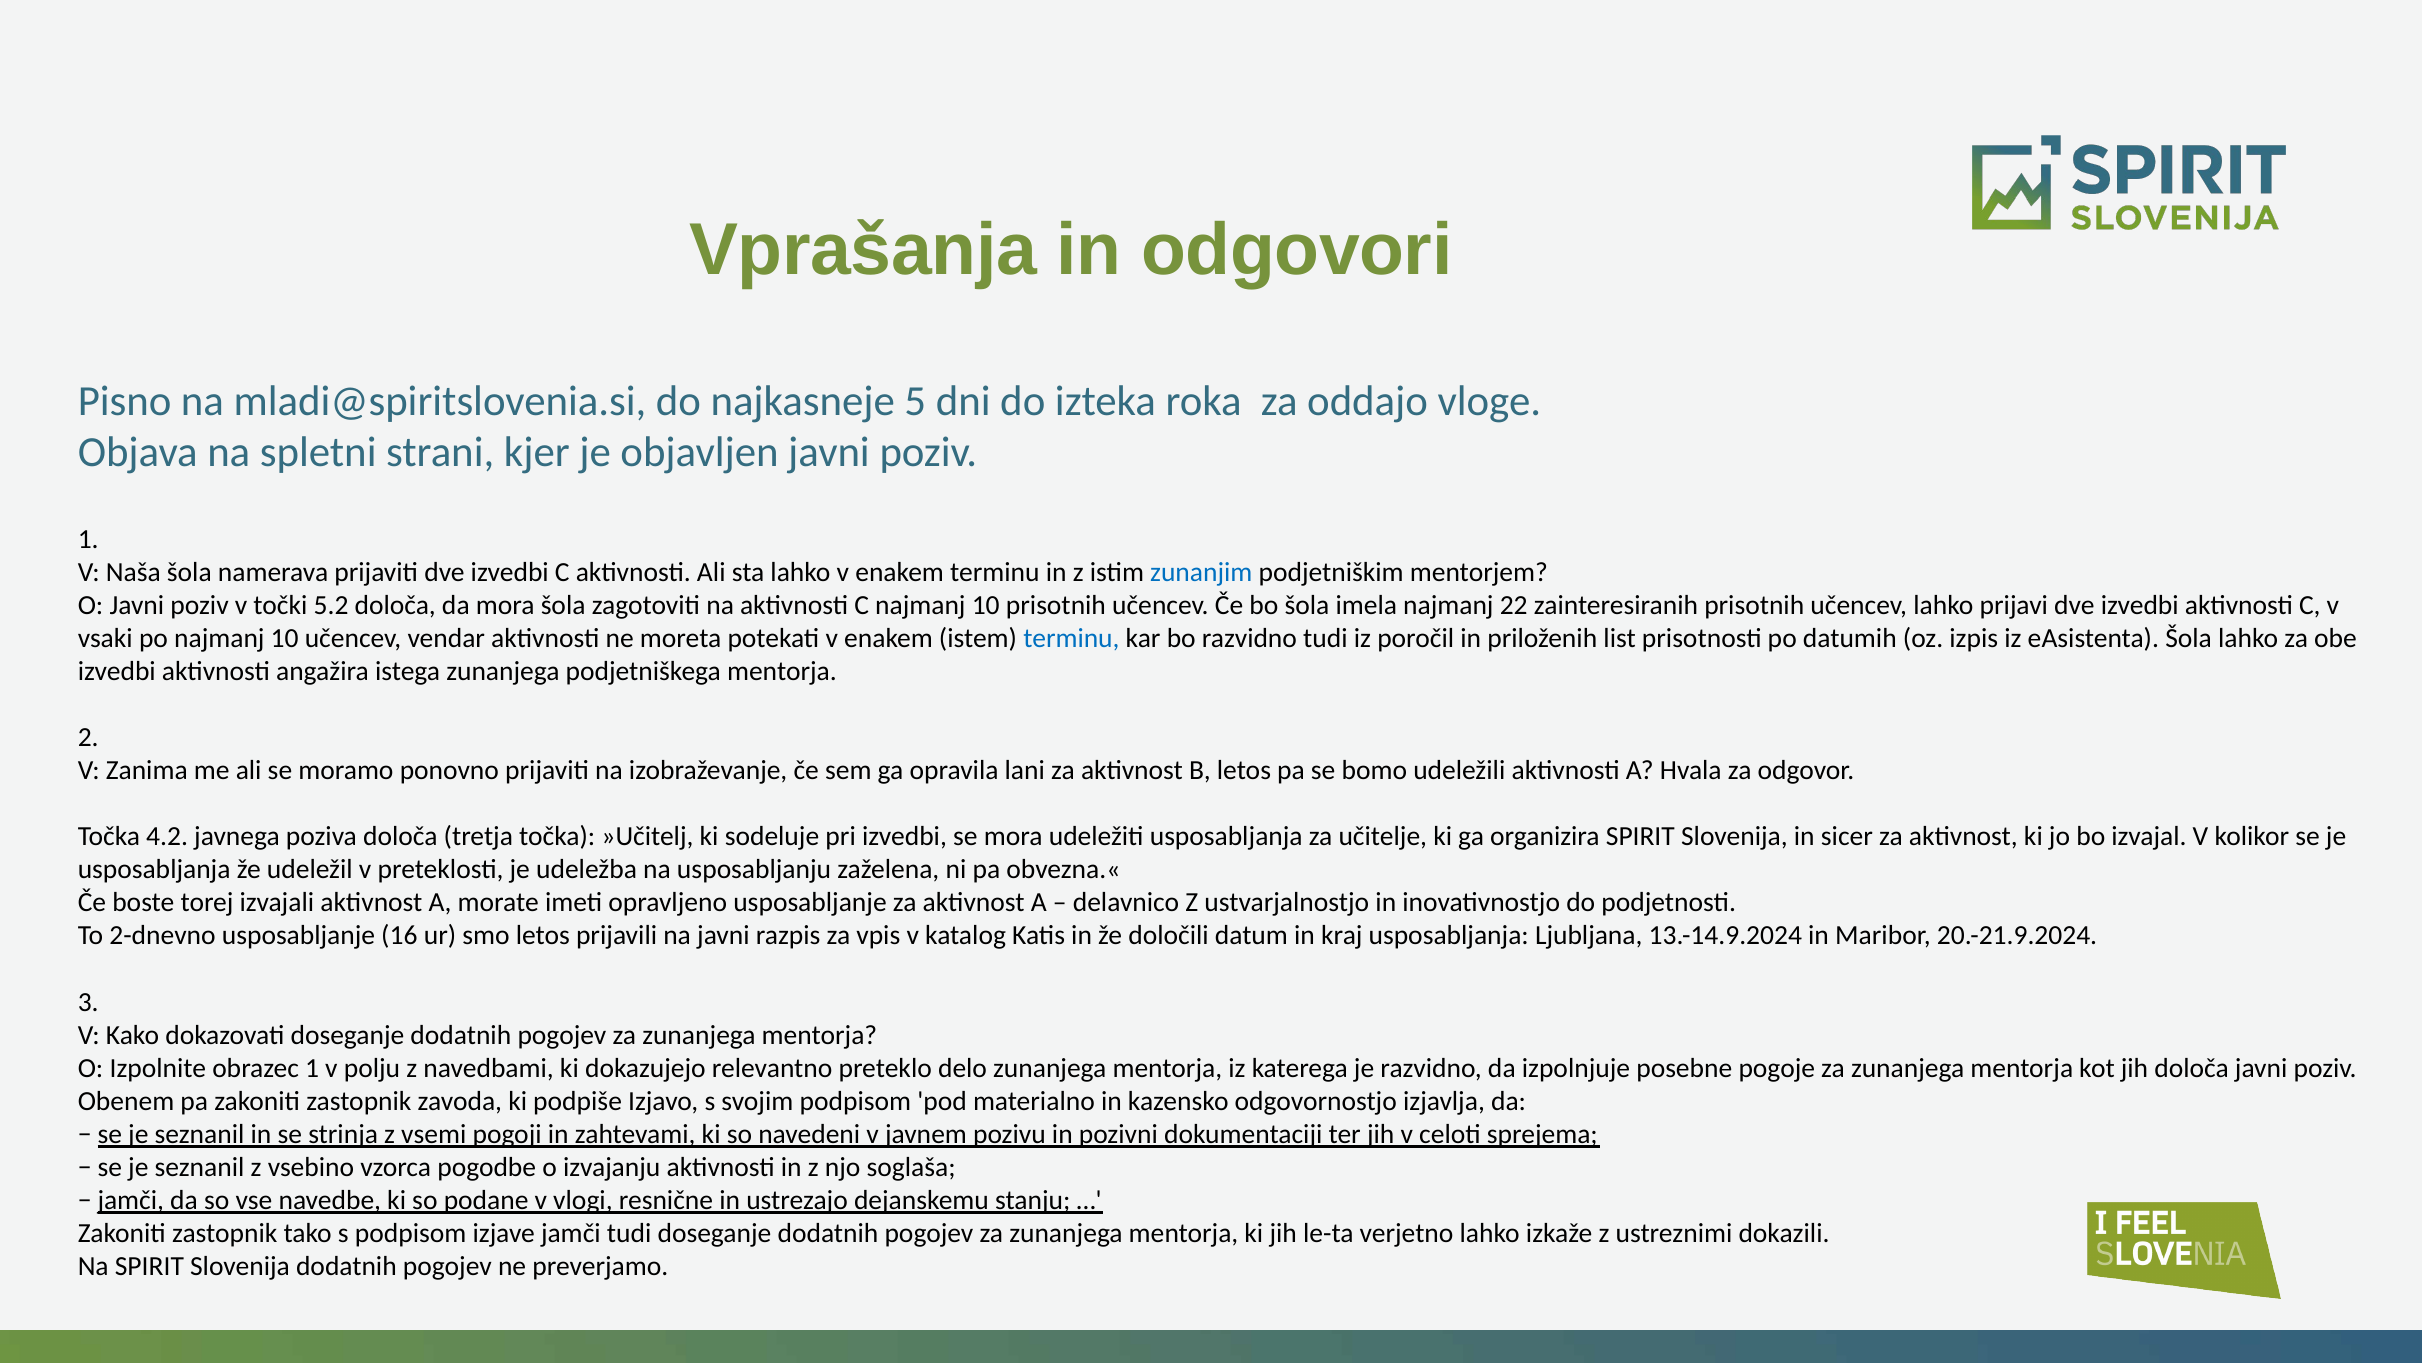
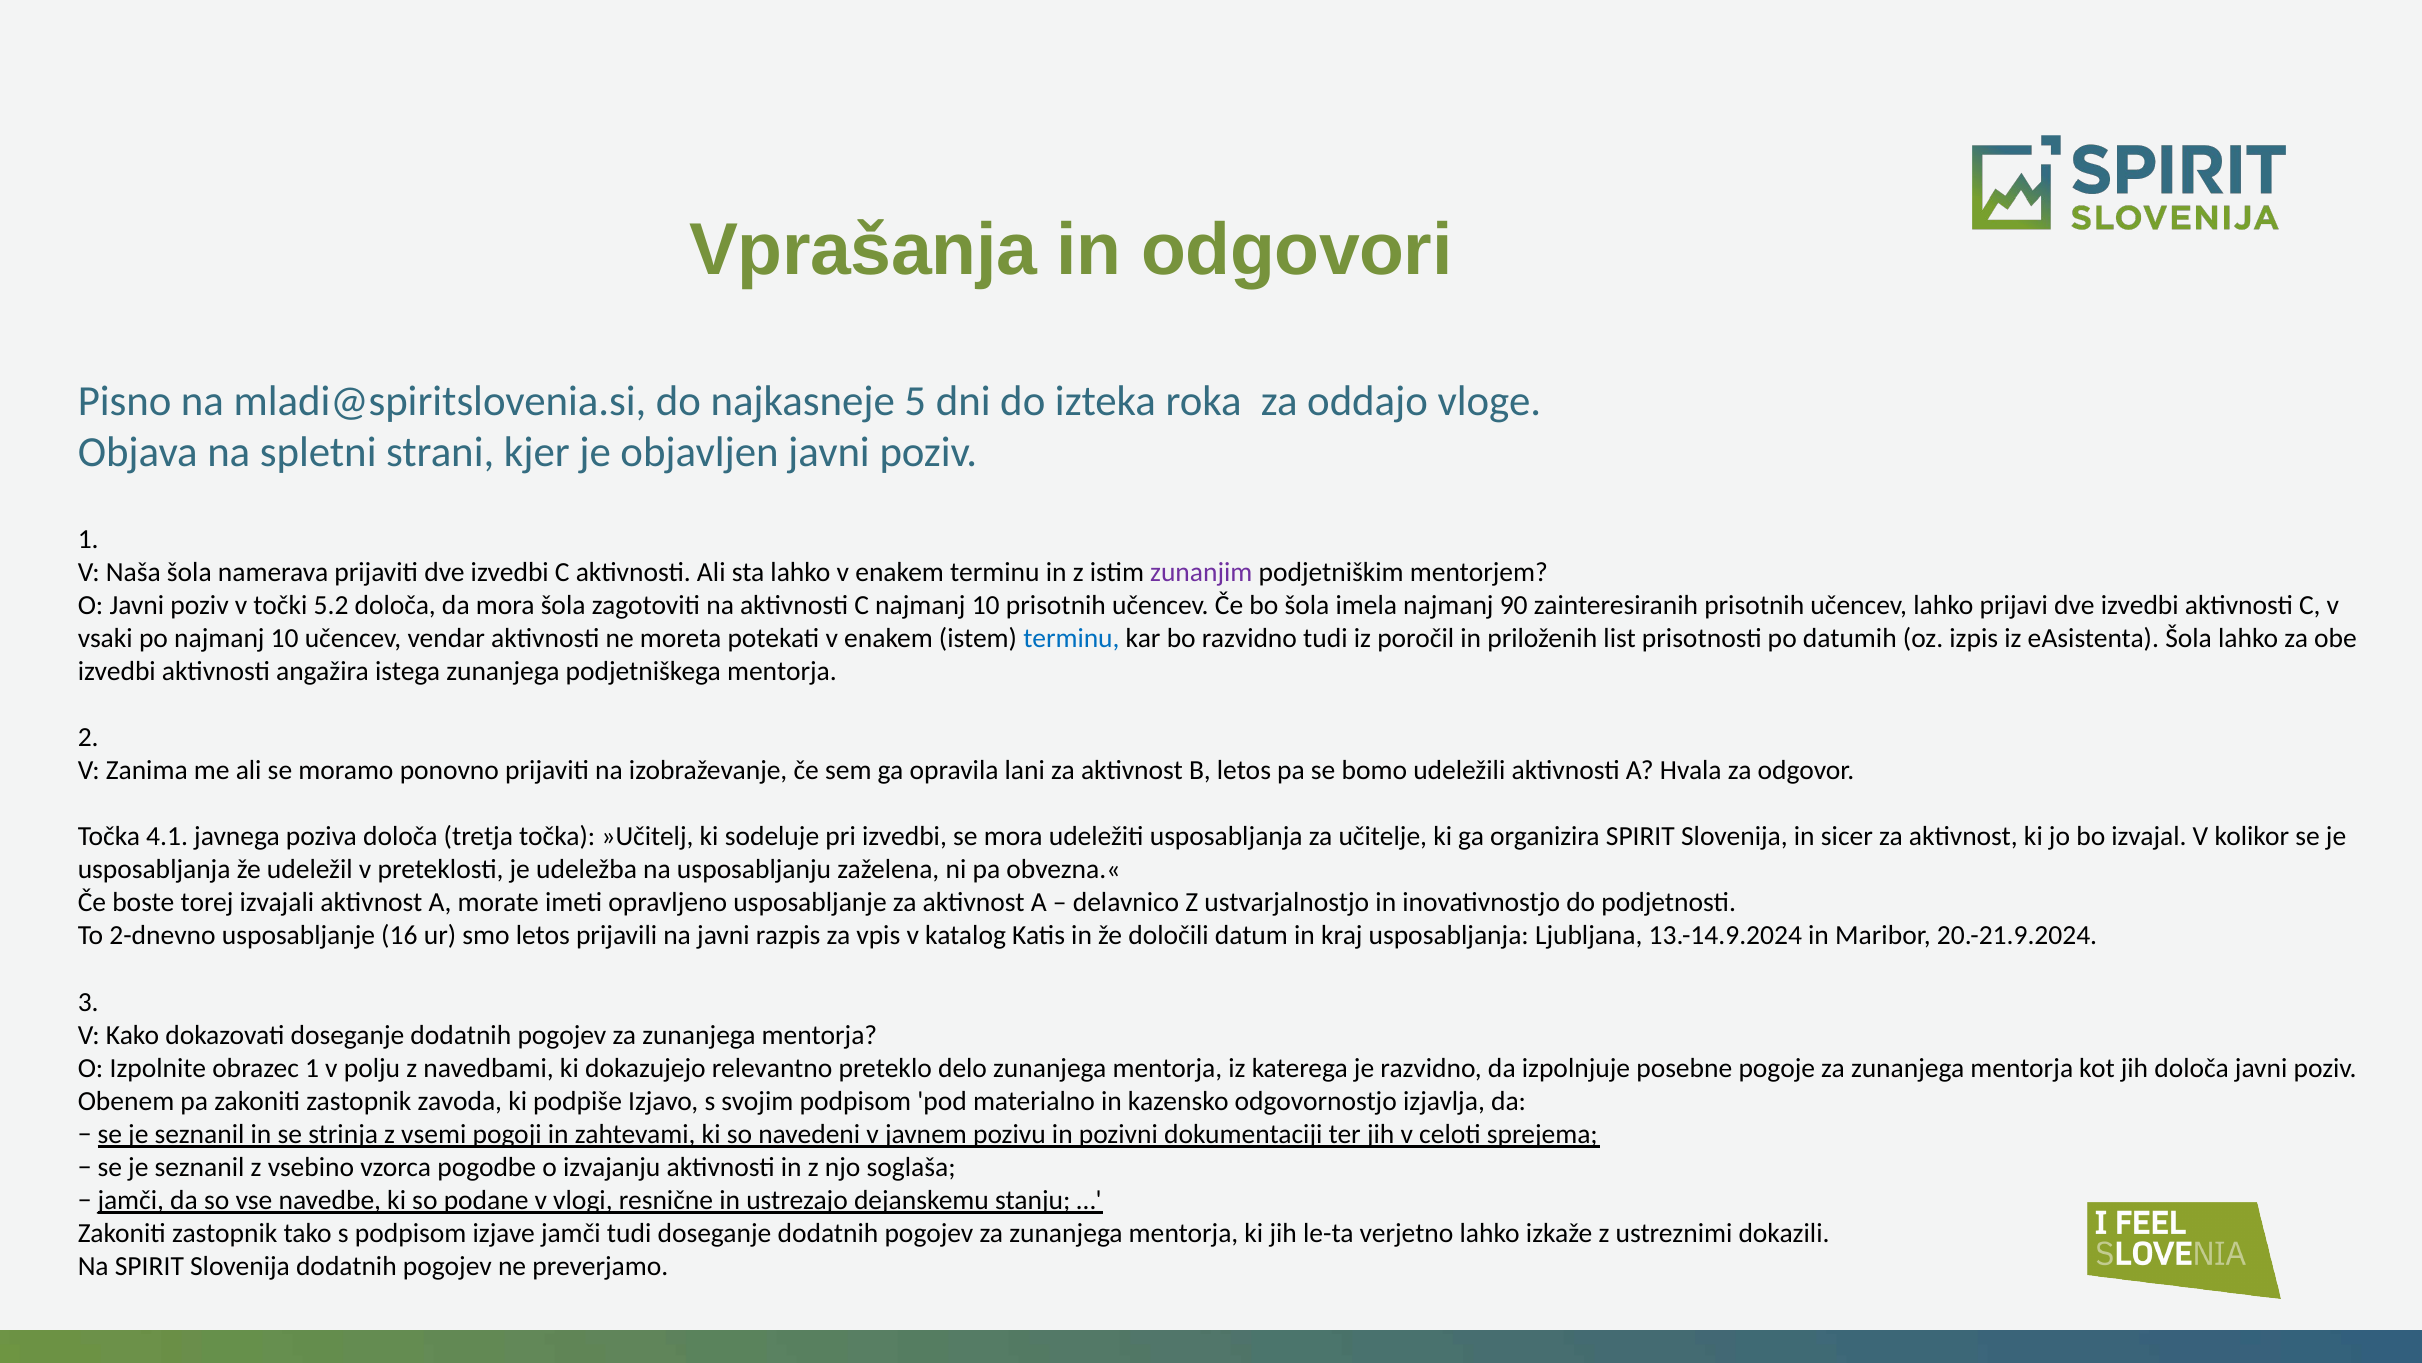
zunanjim colour: blue -> purple
22: 22 -> 90
4.2: 4.2 -> 4.1
